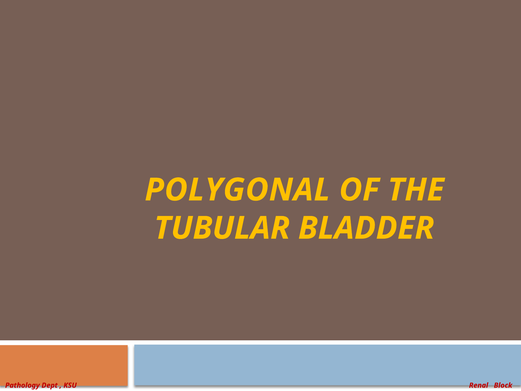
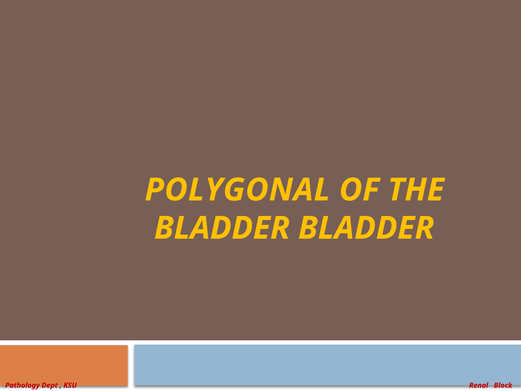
TUBULAR at (222, 228): TUBULAR -> BLADDER
